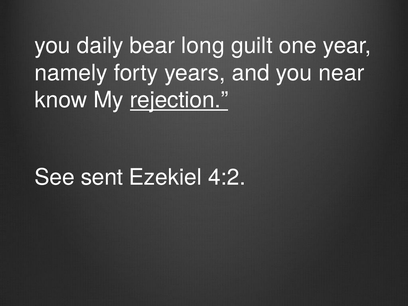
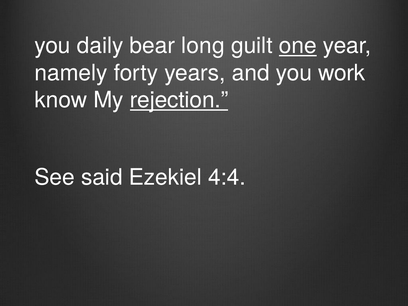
one underline: none -> present
near: near -> work
sent: sent -> said
4:2: 4:2 -> 4:4
